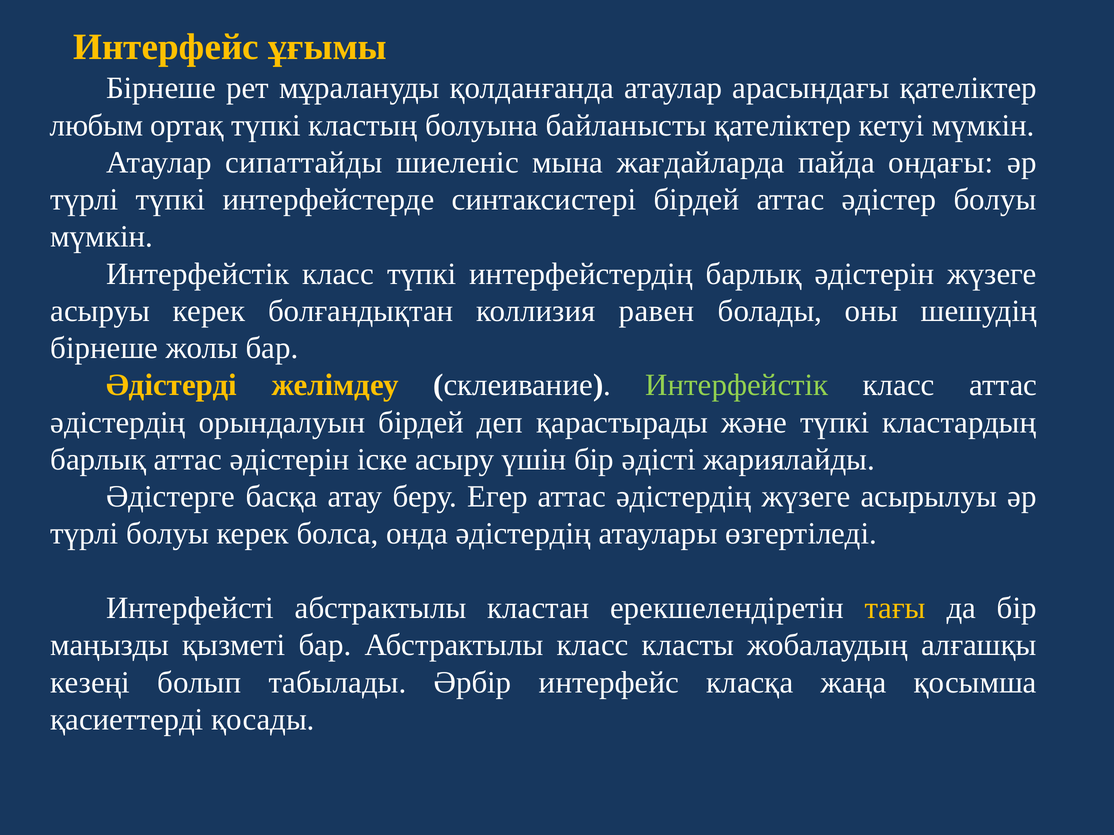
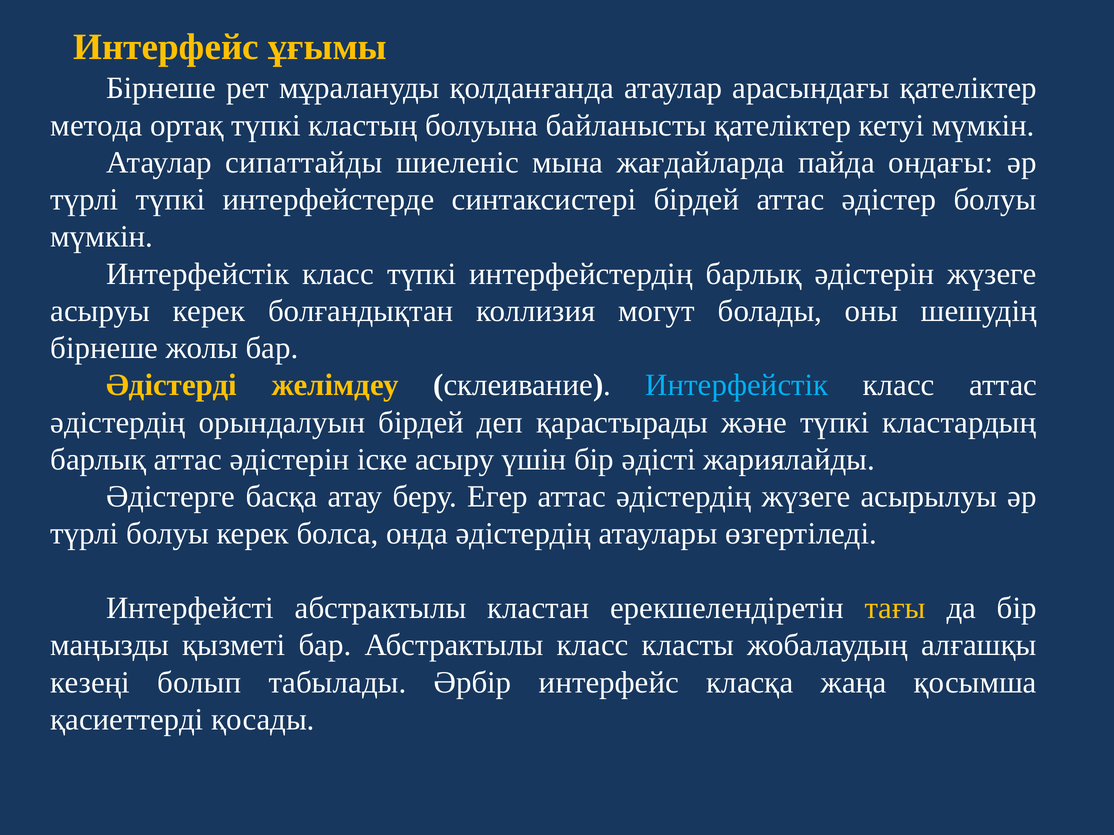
любым: любым -> метода
равен: равен -> могут
Интерфейстік at (737, 386) colour: light green -> light blue
